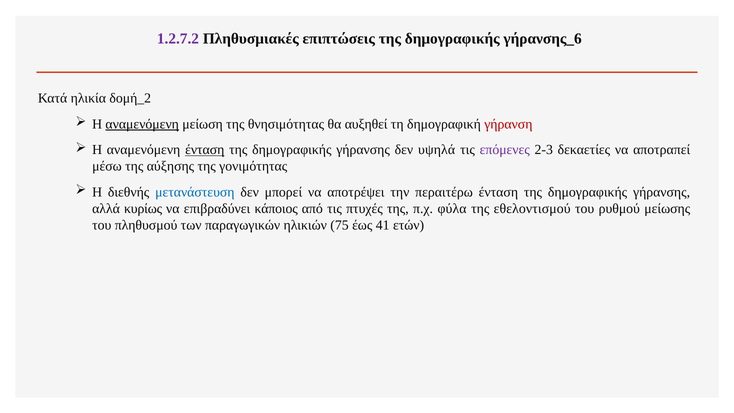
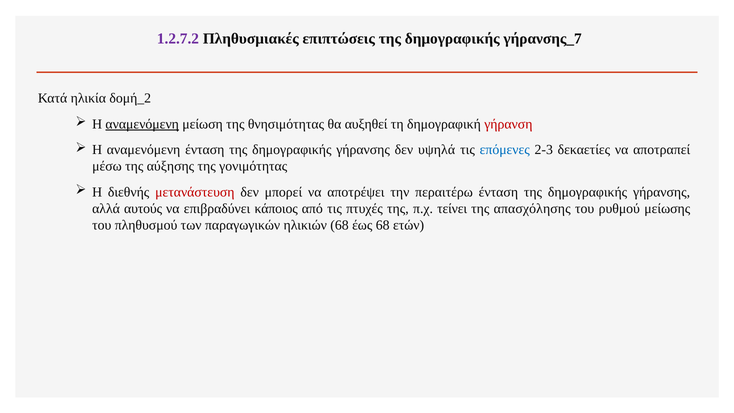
γήρανσης_6: γήρανσης_6 -> γήρανσης_7
ένταση at (205, 150) underline: present -> none
επόμενες colour: purple -> blue
μετανάστευση colour: blue -> red
κυρίως: κυρίως -> αυτούς
φύλα: φύλα -> τείνει
εθελοντισμού: εθελοντισμού -> απασχόλησης
ηλικιών 75: 75 -> 68
έως 41: 41 -> 68
